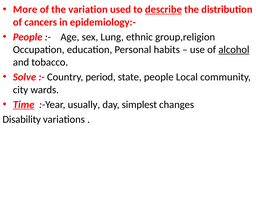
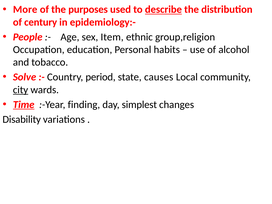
variation: variation -> purposes
cancers: cancers -> century
Lung: Lung -> Item
alcohol underline: present -> none
state people: people -> causes
city underline: none -> present
usually: usually -> finding
